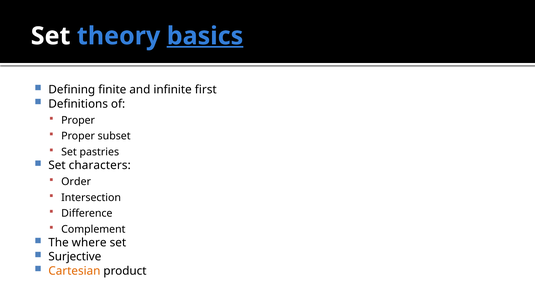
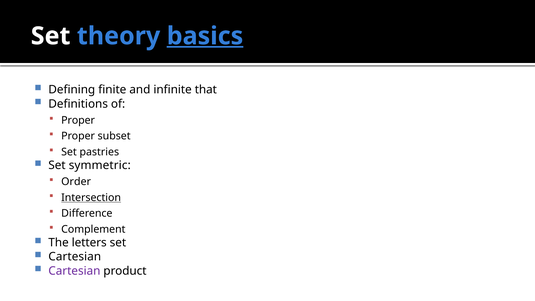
first: first -> that
characters: characters -> symmetric
Intersection underline: none -> present
where: where -> letters
Surjective at (75, 257): Surjective -> Cartesian
Cartesian at (74, 271) colour: orange -> purple
